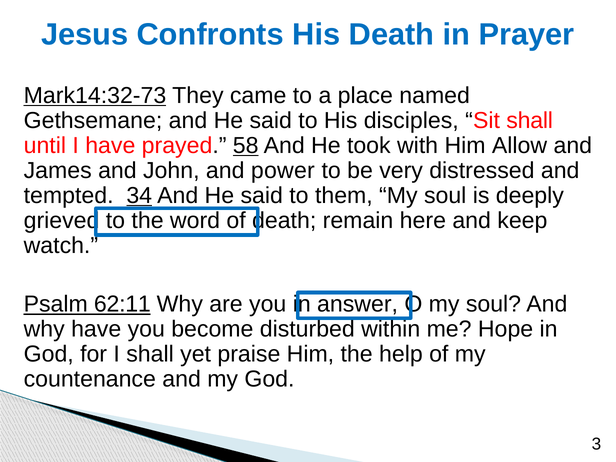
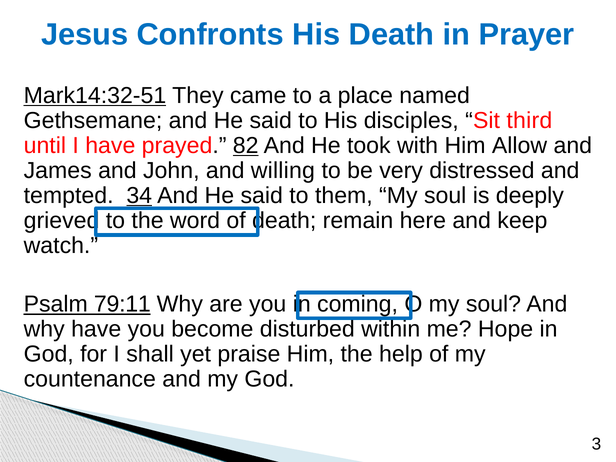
Mark14:32-73: Mark14:32-73 -> Mark14:32-51
Sit shall: shall -> third
58: 58 -> 82
power: power -> willing
62:11: 62:11 -> 79:11
answer: answer -> coming
